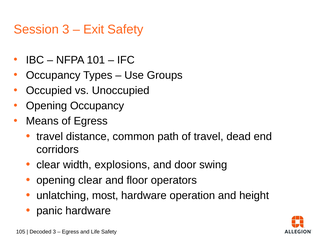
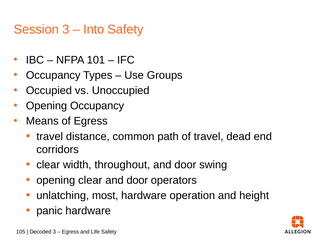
Exit: Exit -> Into
explosions: explosions -> throughout
floor at (137, 180): floor -> door
